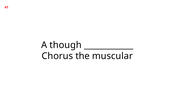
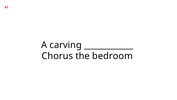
though: though -> carving
muscular: muscular -> bedroom
